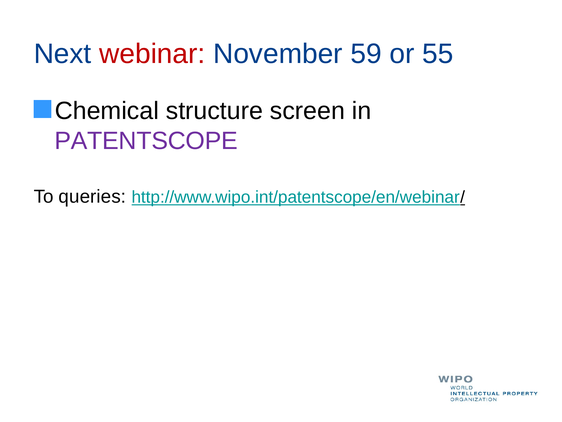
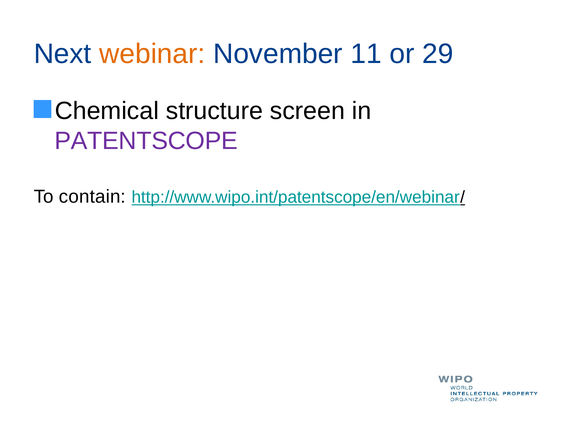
webinar colour: red -> orange
59: 59 -> 11
55: 55 -> 29
queries: queries -> contain
